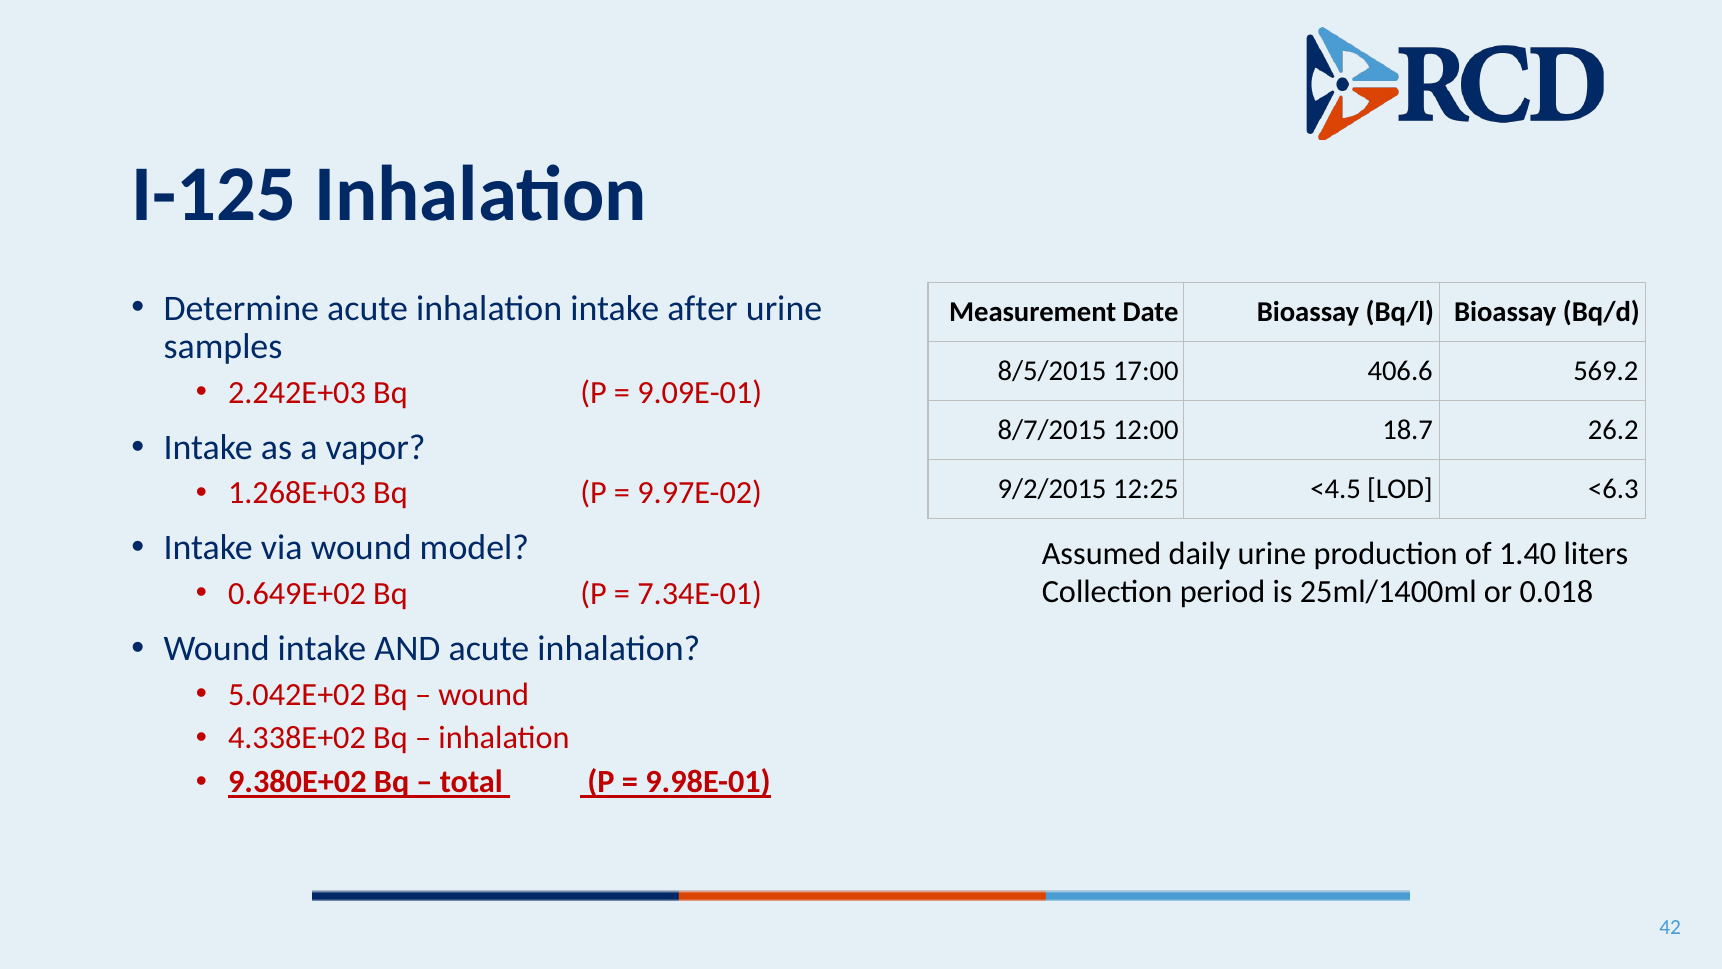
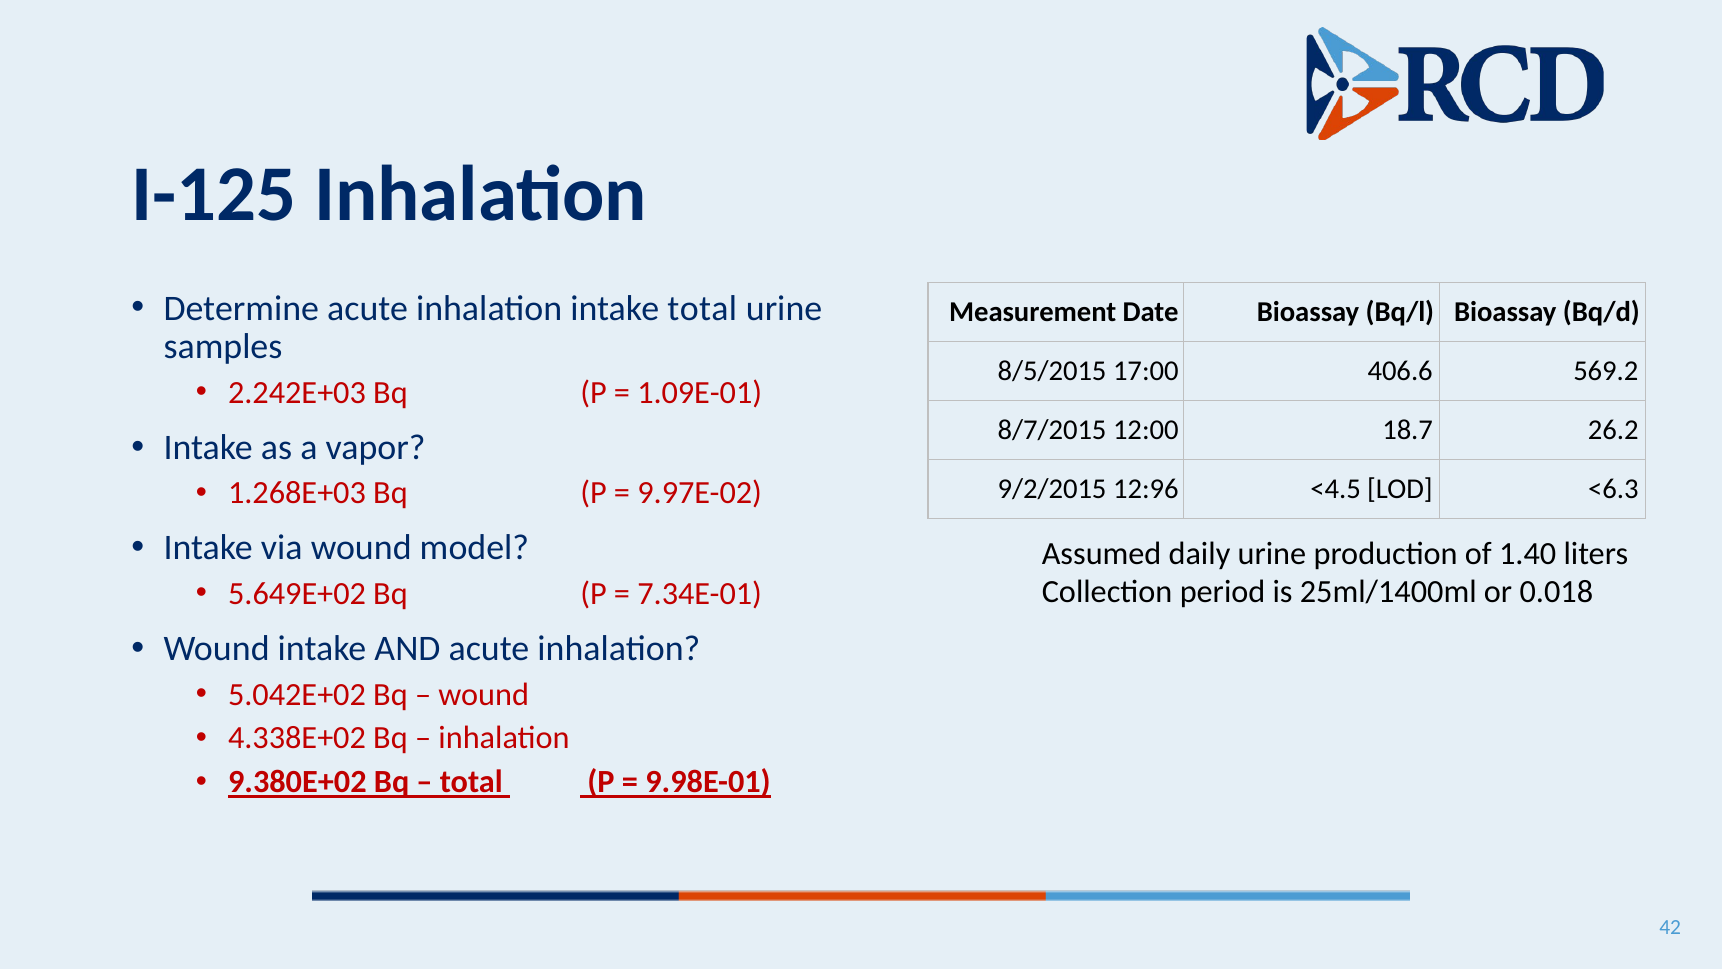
intake after: after -> total
9.09E-01: 9.09E-01 -> 1.09E-01
12:25: 12:25 -> 12:96
0.649E+02: 0.649E+02 -> 5.649E+02
